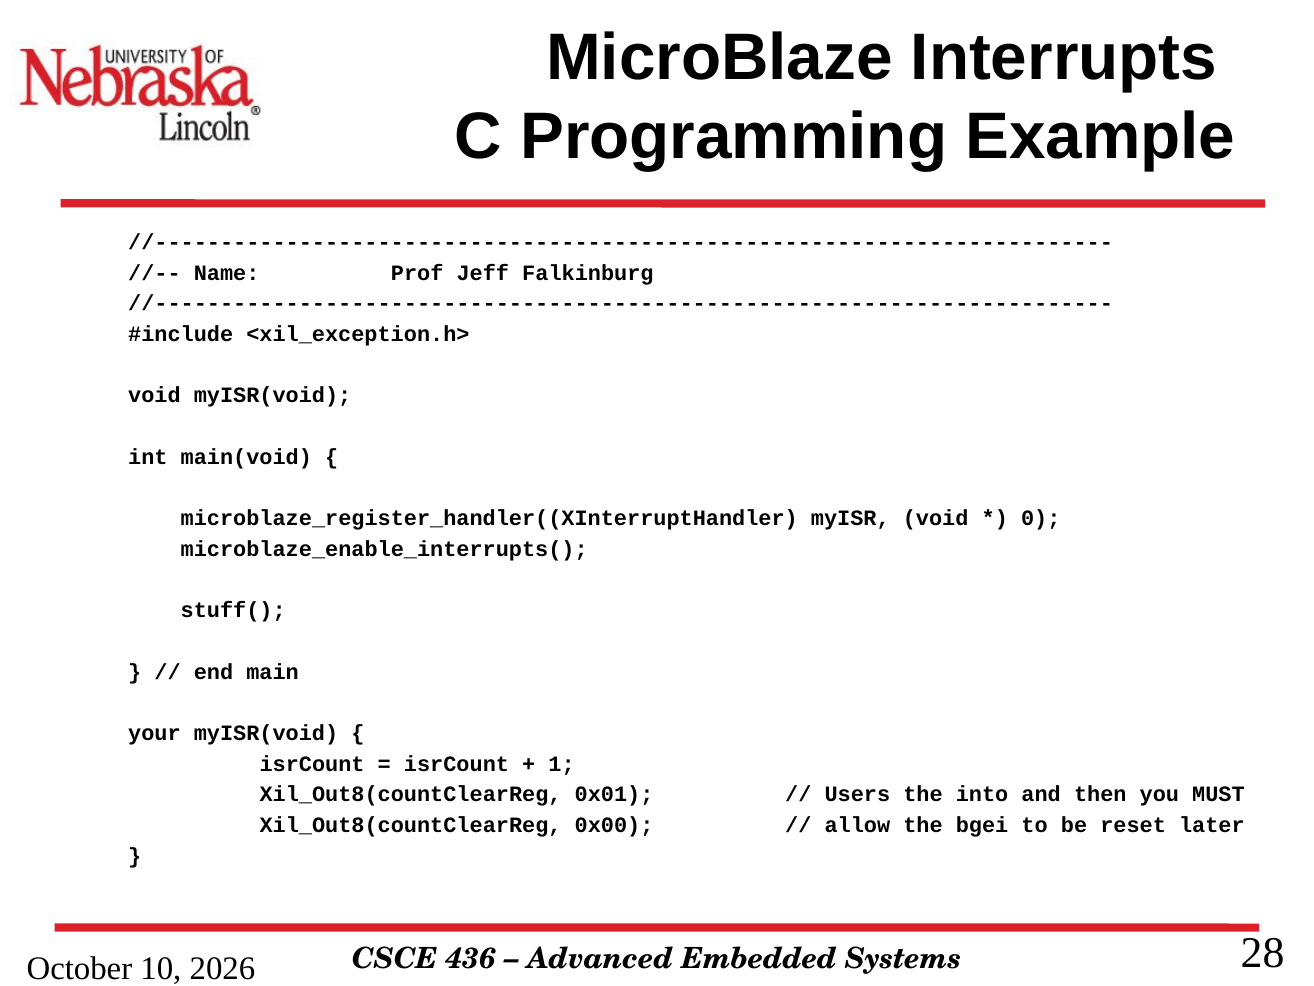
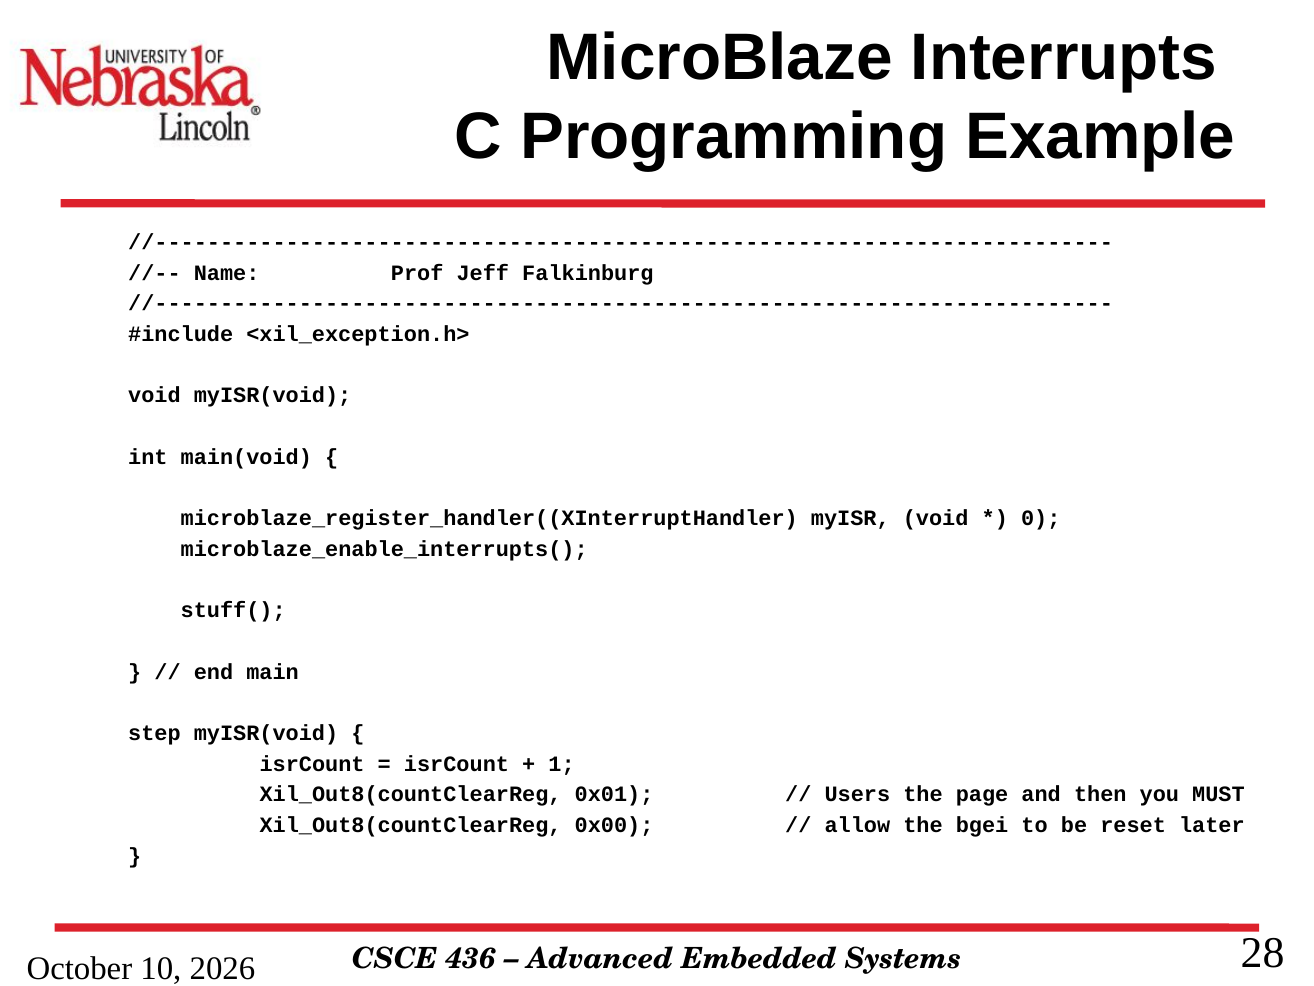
your: your -> step
into: into -> page
